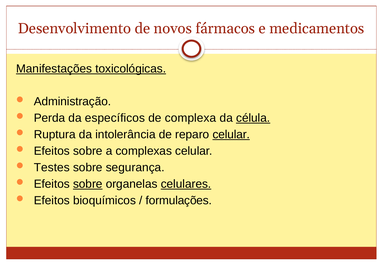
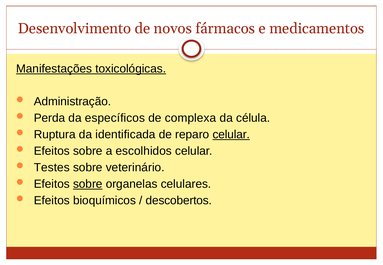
célula underline: present -> none
intolerância: intolerância -> identificada
complexas: complexas -> escolhidos
segurança: segurança -> veterinário
celulares underline: present -> none
formulações: formulações -> descobertos
